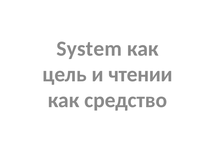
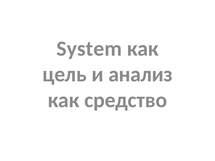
чтении: чтении -> анализ
